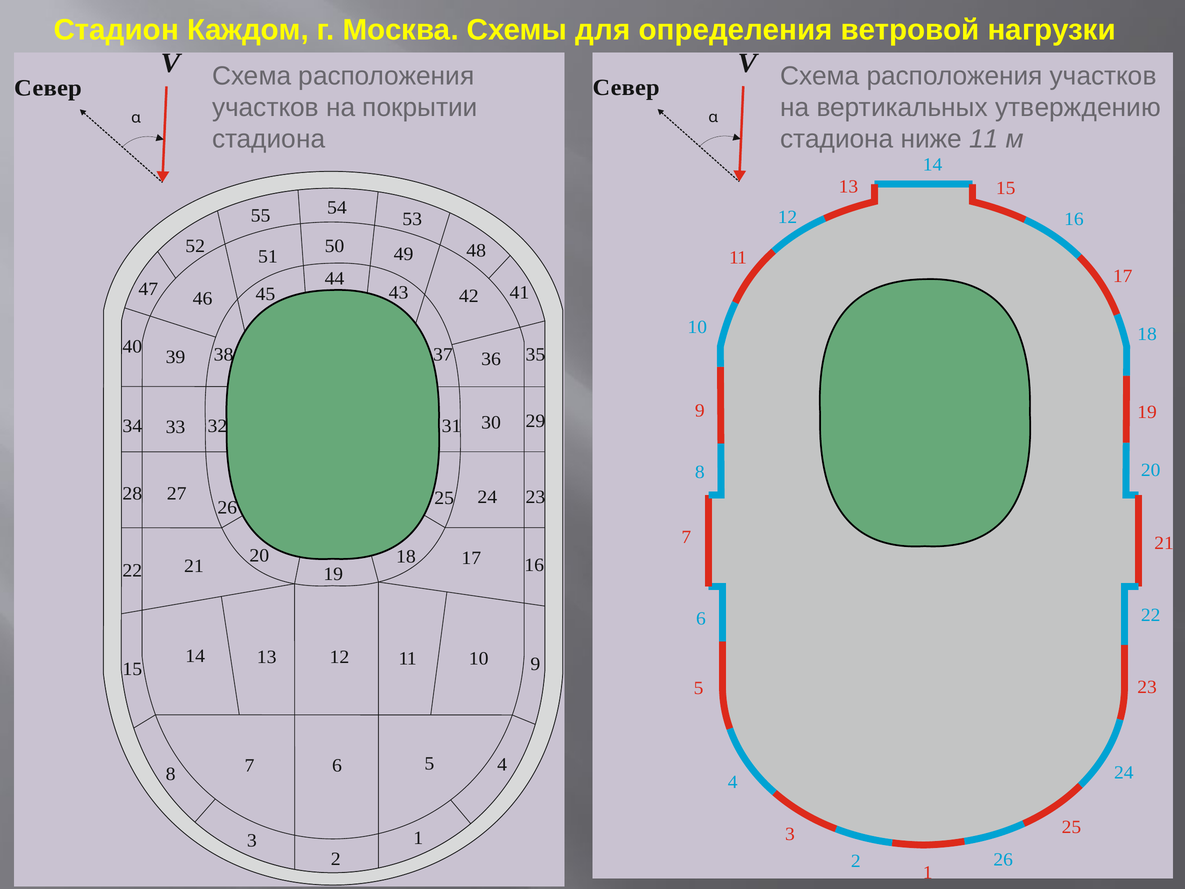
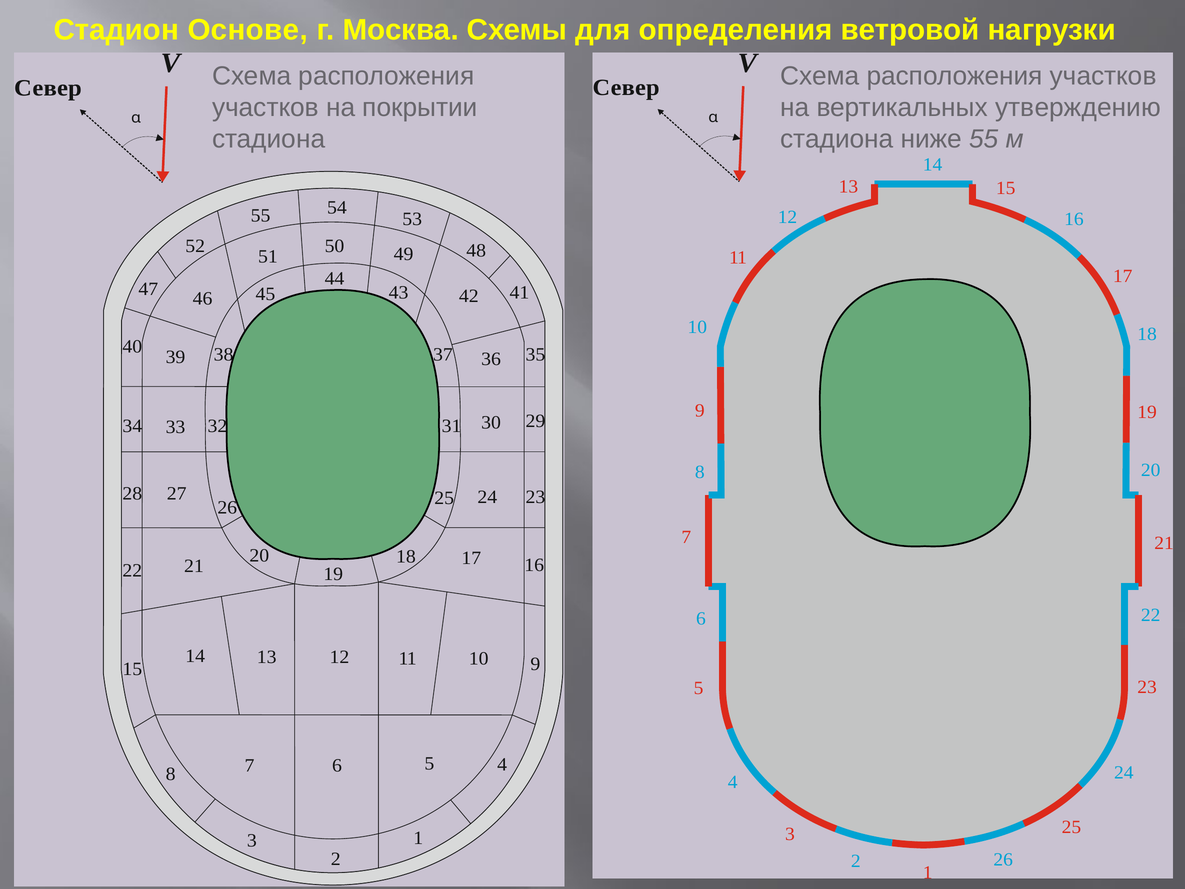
Каждом: Каждом -> Основе
ниже 11: 11 -> 55
